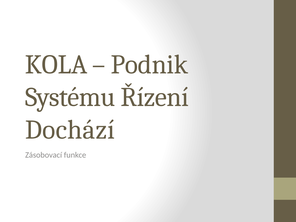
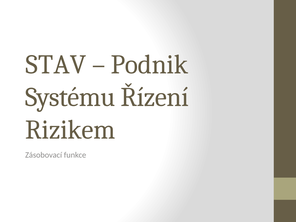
KOLA: KOLA -> STAV
Dochází: Dochází -> Rizikem
